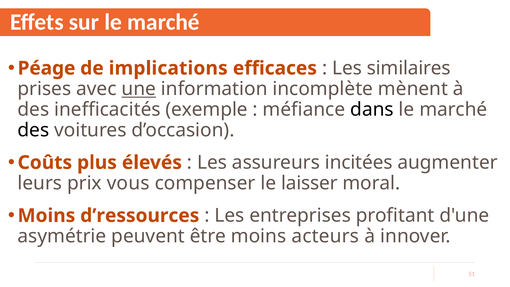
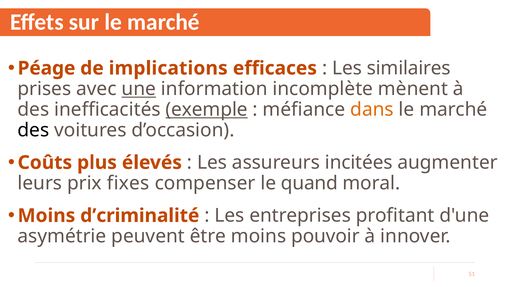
exemple underline: none -> present
dans colour: black -> orange
vous: vous -> fixes
laisser: laisser -> quand
d’ressources: d’ressources -> d’criminalité
acteurs: acteurs -> pouvoir
